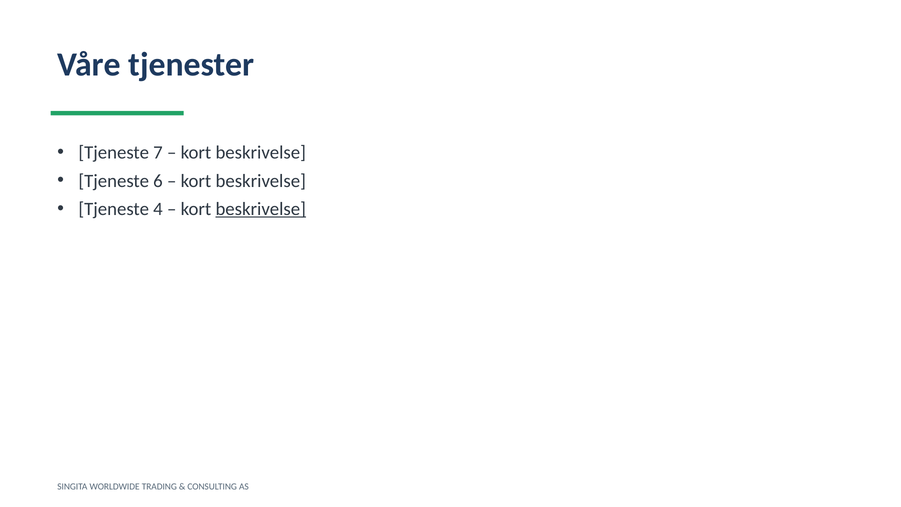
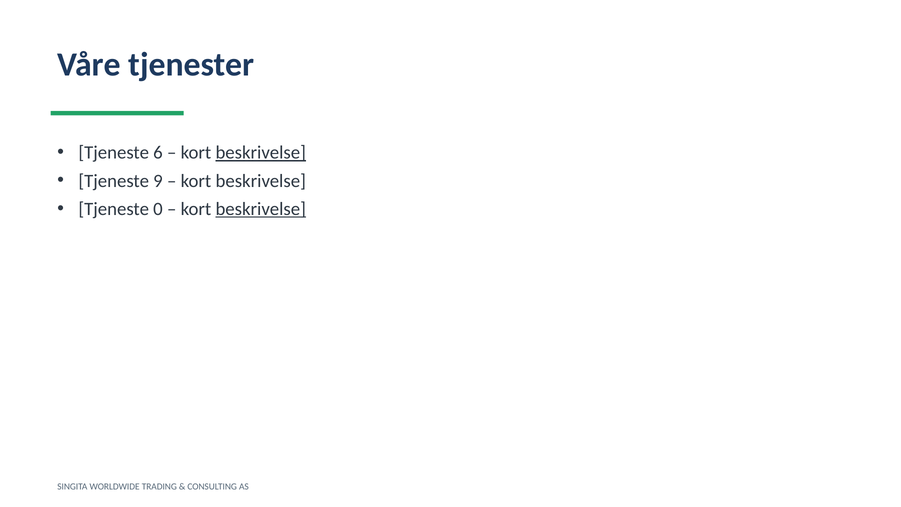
7: 7 -> 6
beskrivelse at (261, 153) underline: none -> present
6: 6 -> 9
4: 4 -> 0
